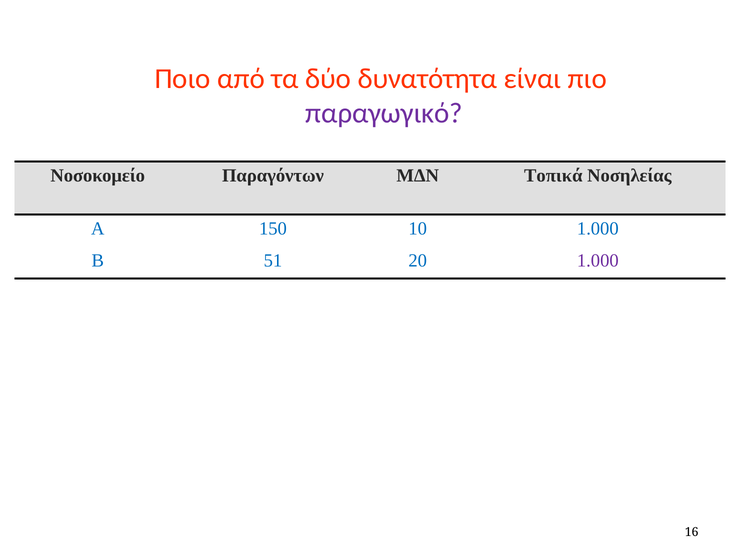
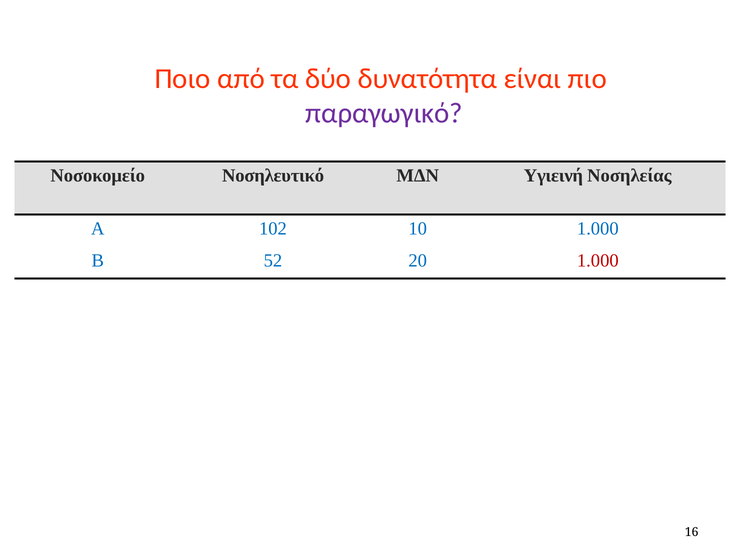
Παραγόντων: Παραγόντων -> Νοσηλευτικό
Τοπικά: Τοπικά -> Υγιεινή
150: 150 -> 102
51: 51 -> 52
1.000 at (598, 261) colour: purple -> red
